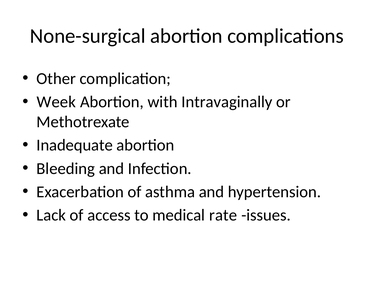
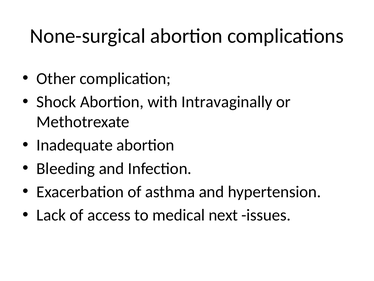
Week: Week -> Shock
rate: rate -> next
